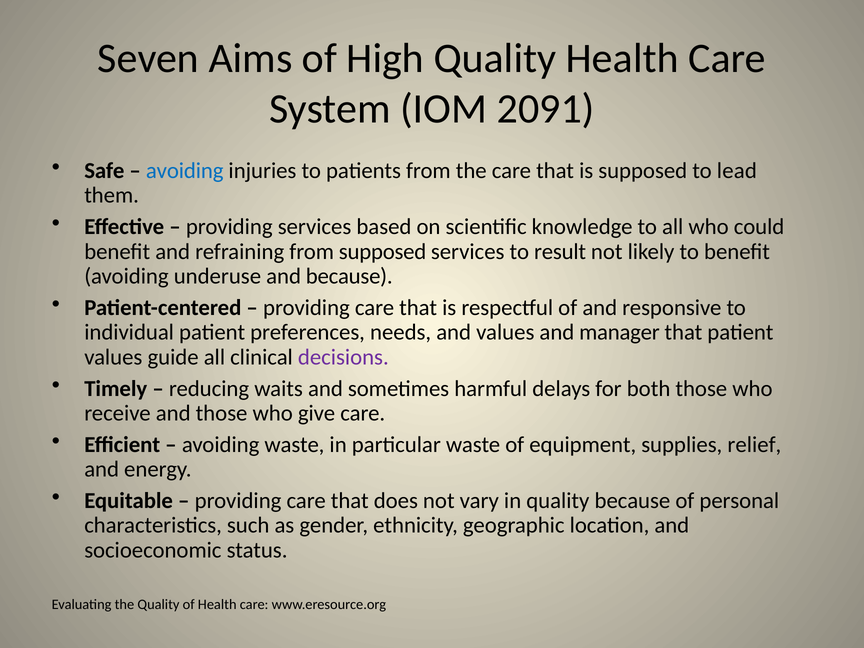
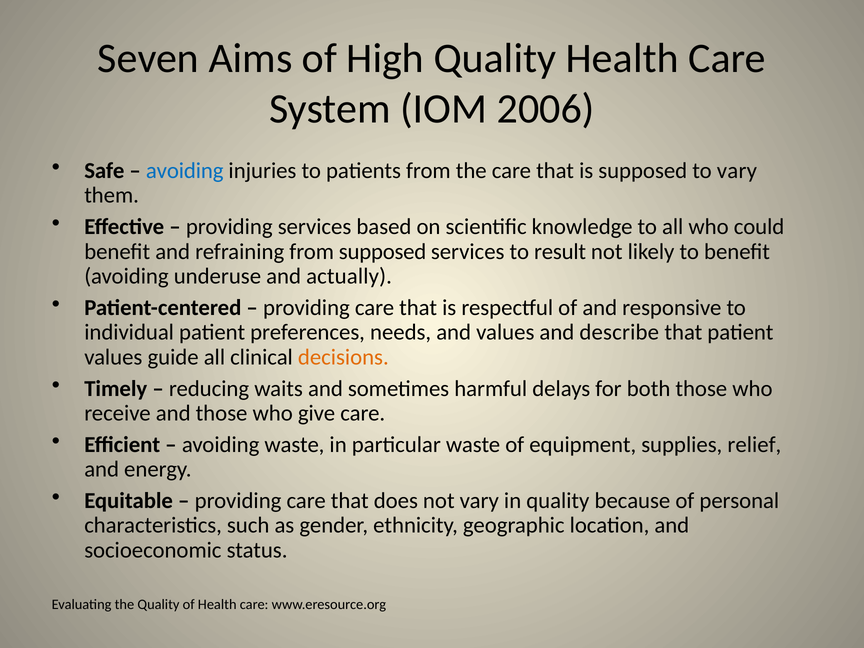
2091: 2091 -> 2006
to lead: lead -> vary
and because: because -> actually
manager: manager -> describe
decisions colour: purple -> orange
